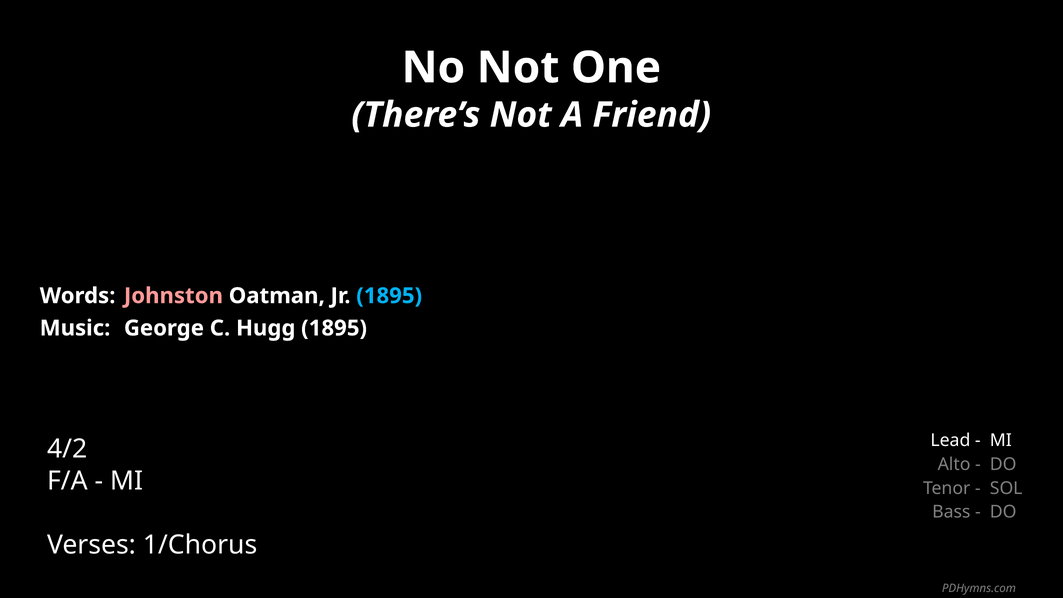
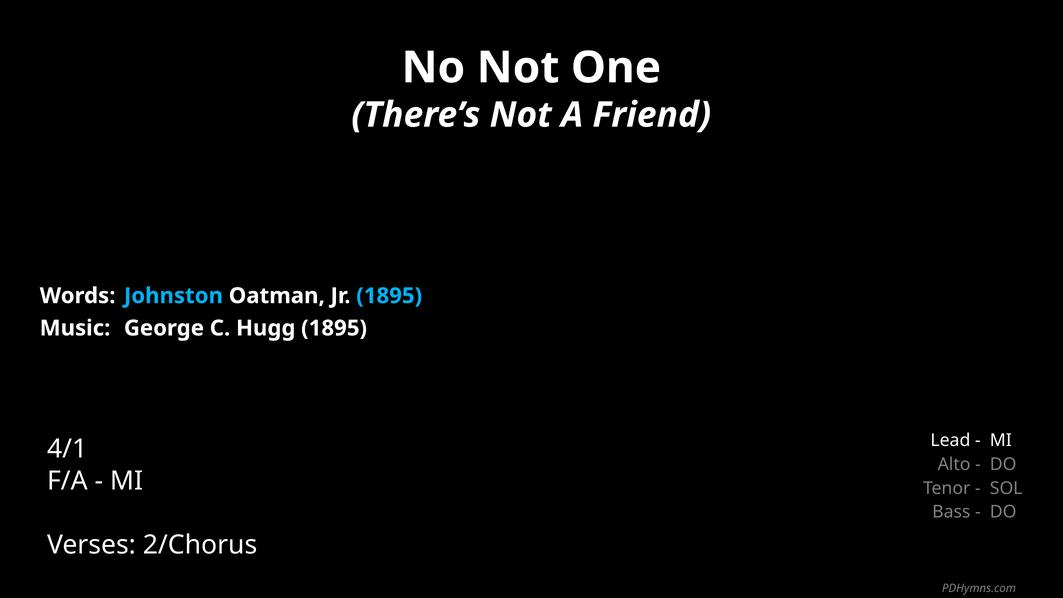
Johnston colour: pink -> light blue
4/2: 4/2 -> 4/1
1/Chorus: 1/Chorus -> 2/Chorus
